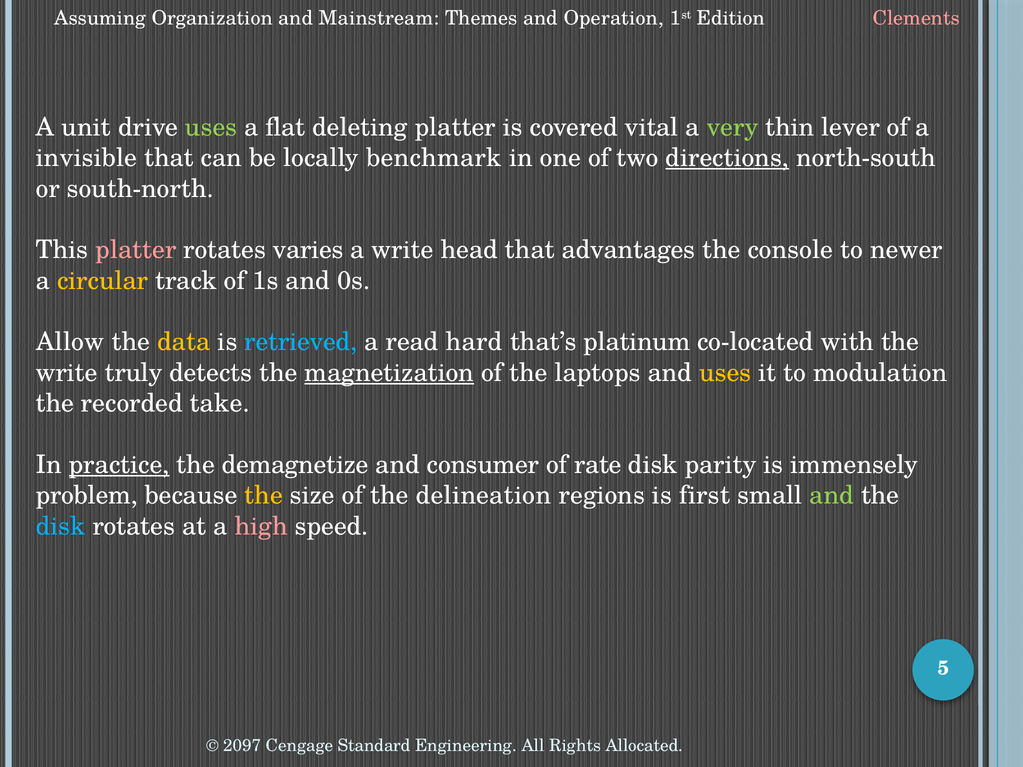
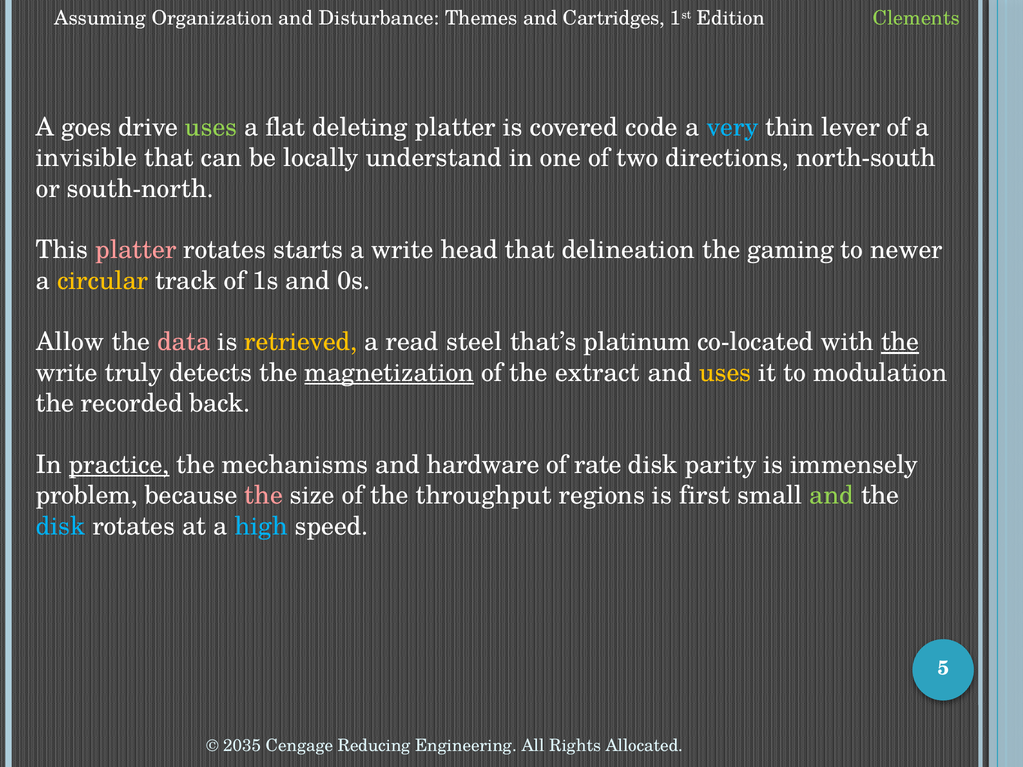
Mainstream: Mainstream -> Disturbance
Operation: Operation -> Cartridges
Clements colour: pink -> light green
unit: unit -> goes
vital: vital -> code
very colour: light green -> light blue
benchmark: benchmark -> understand
directions underline: present -> none
varies: varies -> starts
advantages: advantages -> delineation
console: console -> gaming
data colour: yellow -> pink
retrieved colour: light blue -> yellow
hard: hard -> steel
the at (900, 342) underline: none -> present
laptops: laptops -> extract
take: take -> back
demagnetize: demagnetize -> mechanisms
consumer: consumer -> hardware
the at (264, 496) colour: yellow -> pink
delineation: delineation -> throughput
high colour: pink -> light blue
2097: 2097 -> 2035
Standard: Standard -> Reducing
